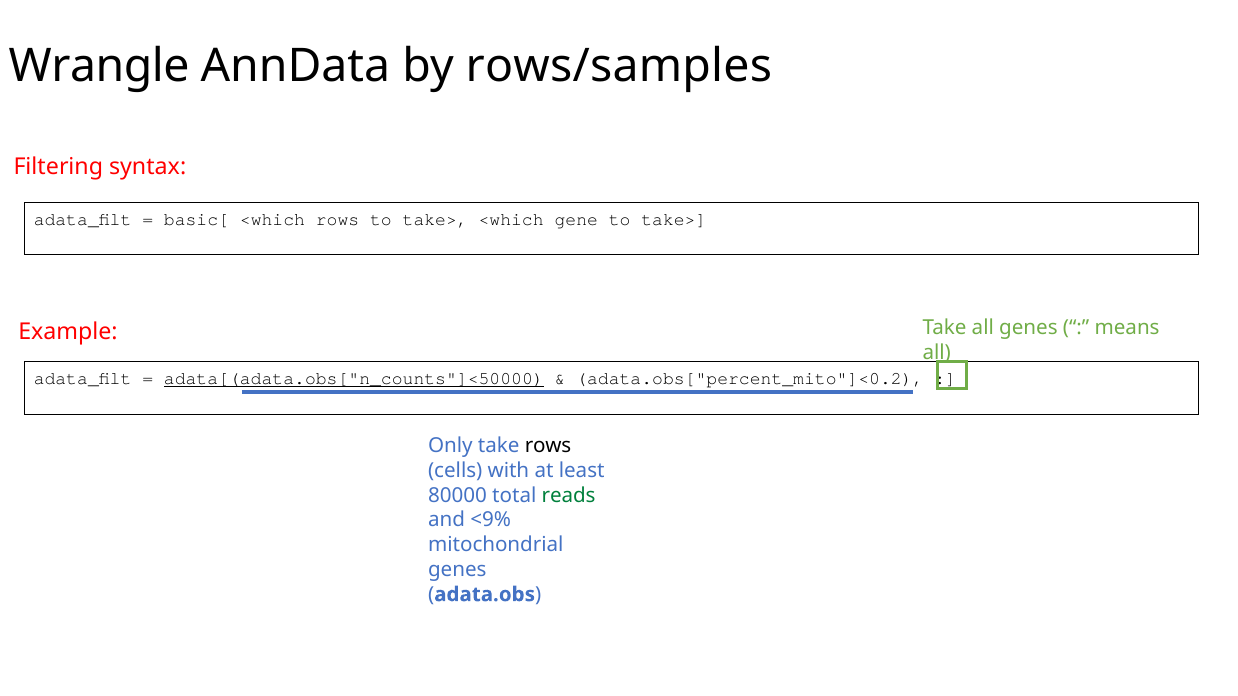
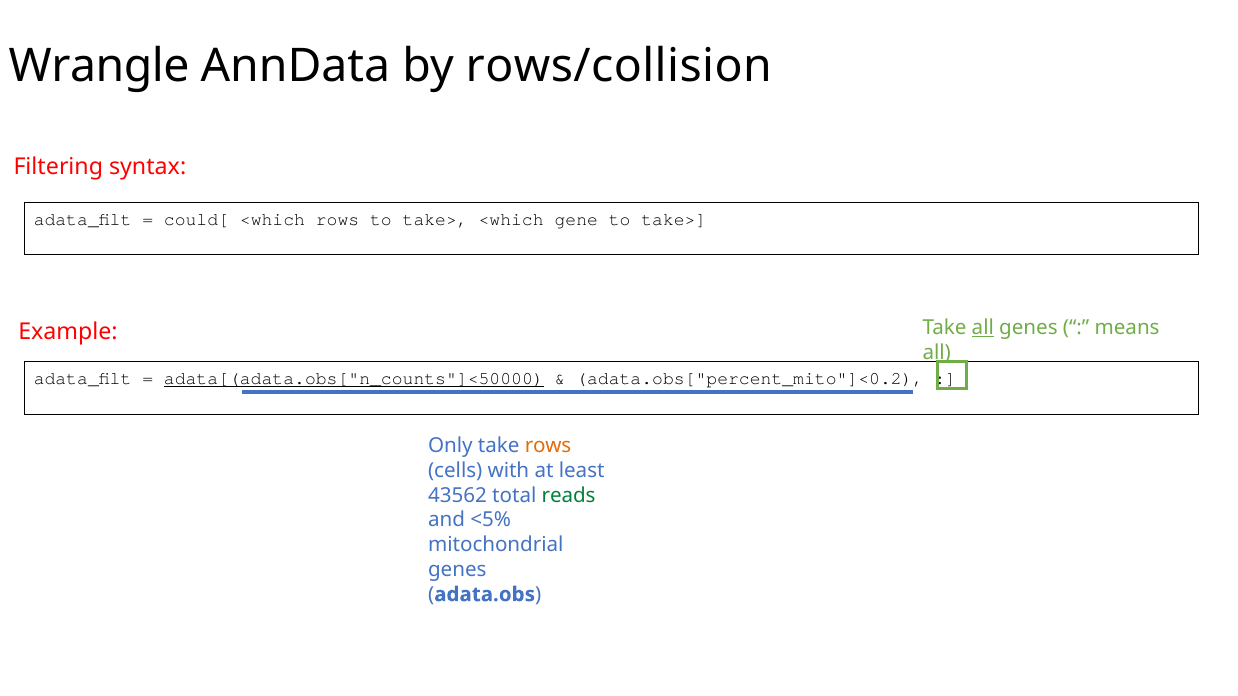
rows/samples: rows/samples -> rows/collision
basic[: basic[ -> could[
all at (983, 328) underline: none -> present
rows at (548, 446) colour: black -> orange
80000: 80000 -> 43562
<9%: <9% -> <5%
